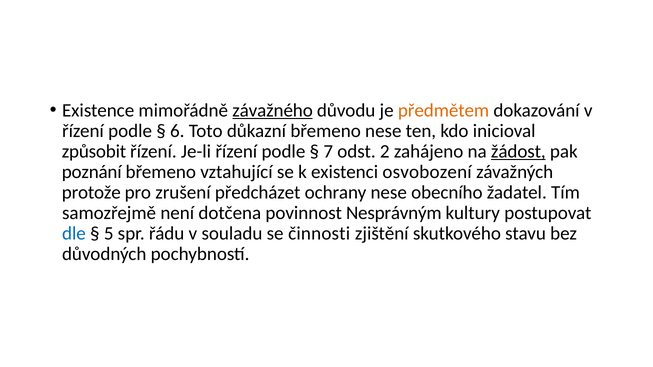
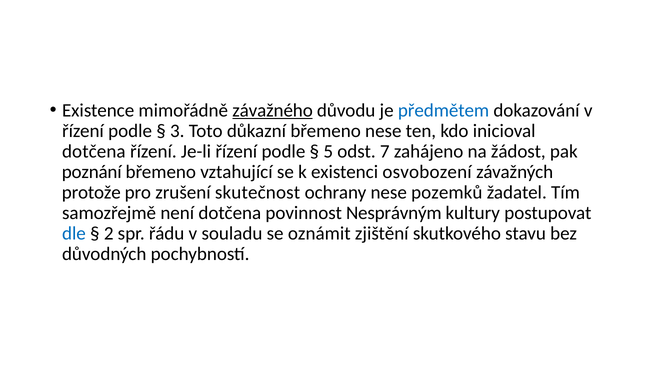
předmětem colour: orange -> blue
6: 6 -> 3
způsobit at (94, 152): způsobit -> dotčena
7: 7 -> 5
2: 2 -> 7
žádost underline: present -> none
předcházet: předcházet -> skutečnost
obecního: obecního -> pozemků
5: 5 -> 2
činnosti: činnosti -> oznámit
